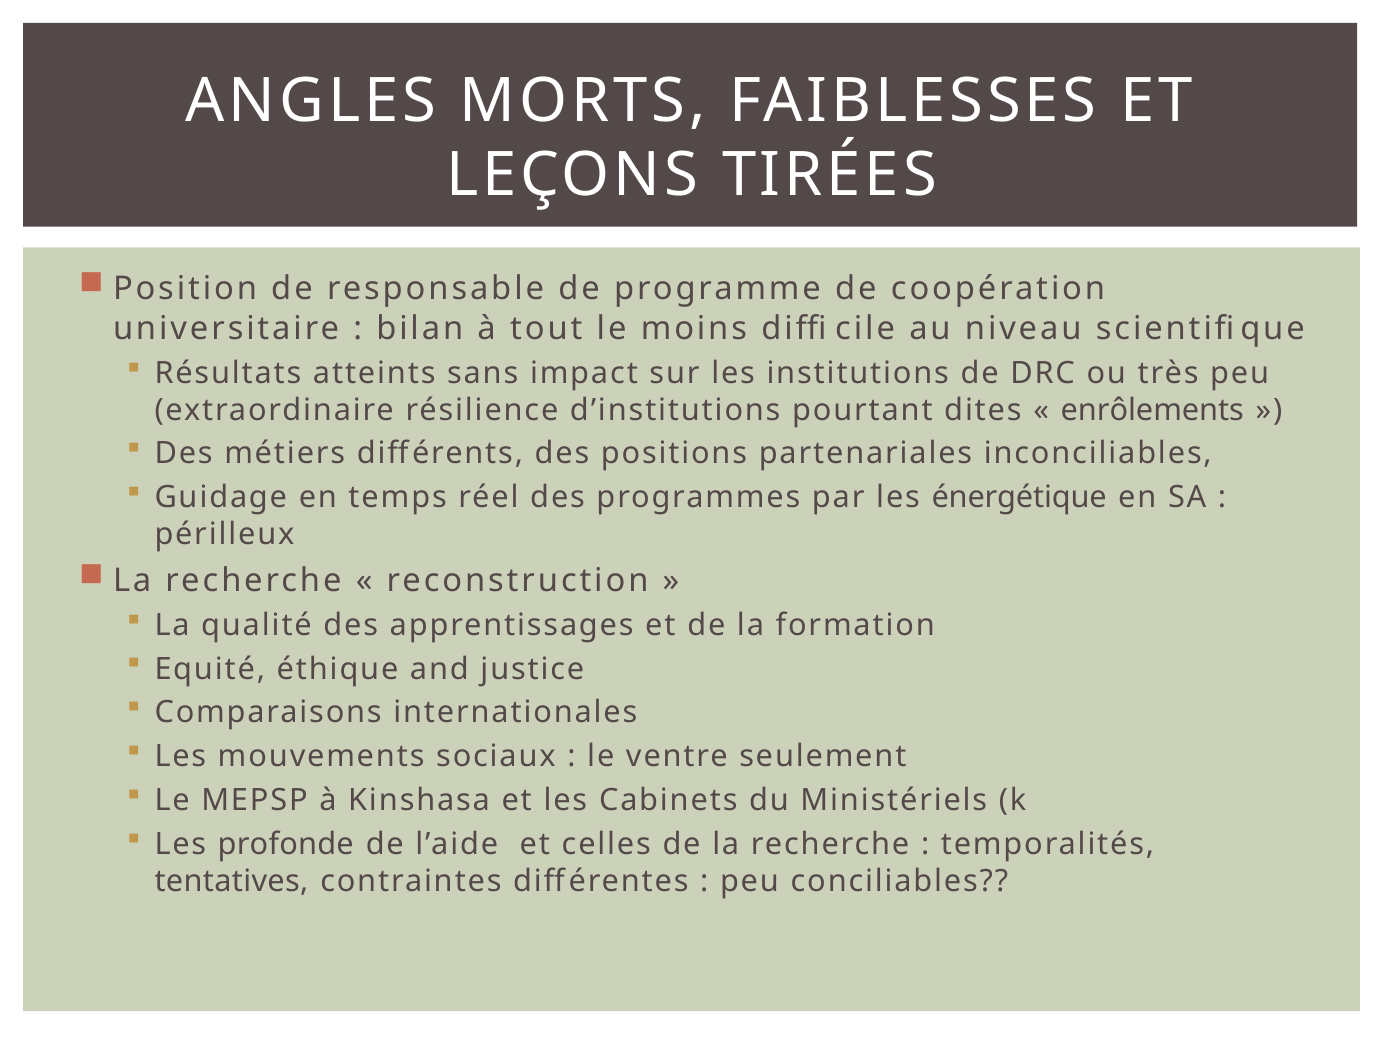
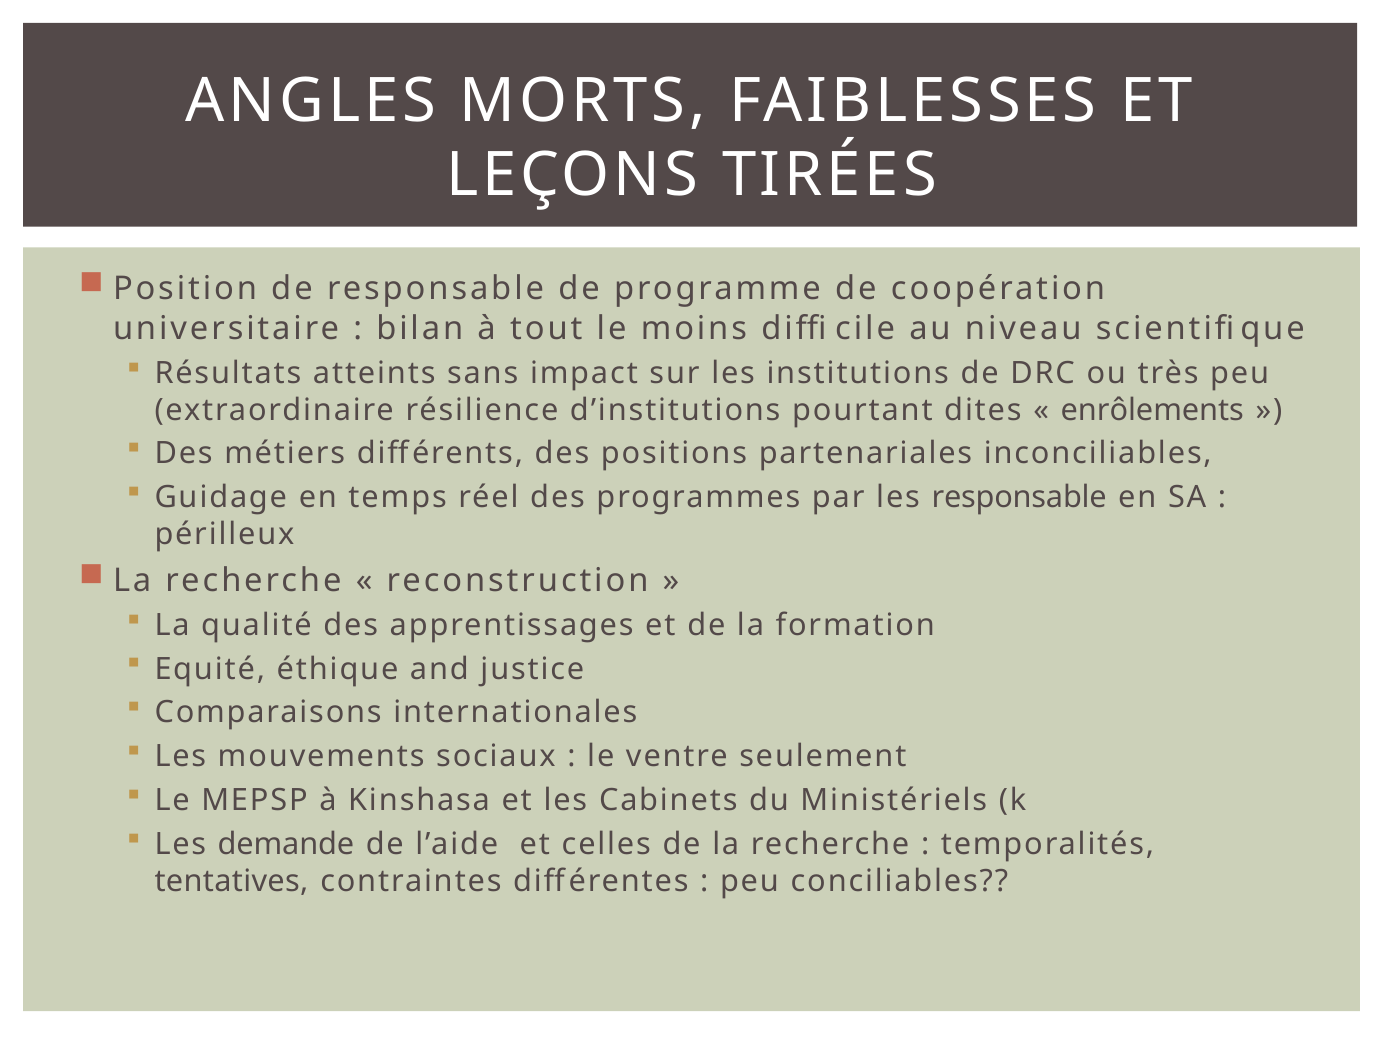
les énergétique: énergétique -> responsable
profonde: profonde -> demande
